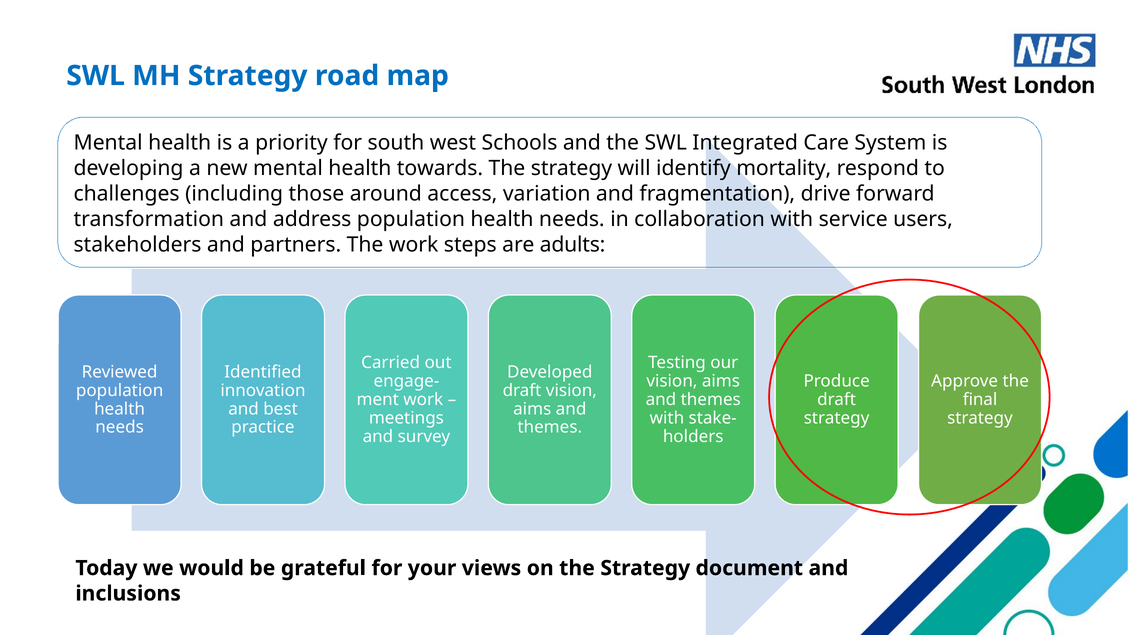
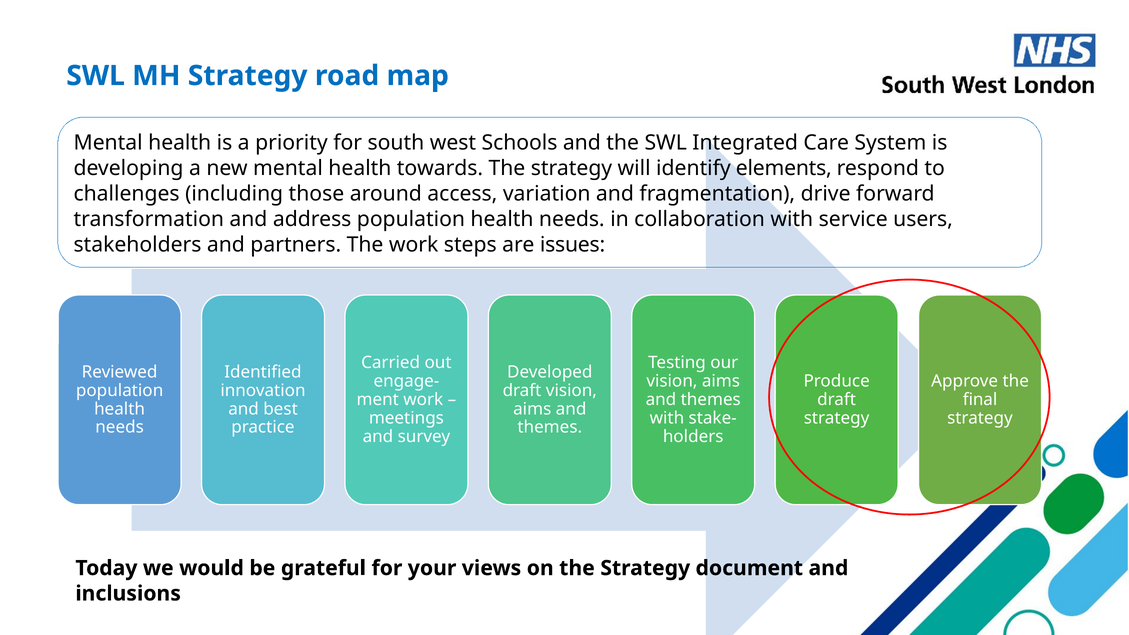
mortality: mortality -> elements
adults: adults -> issues
